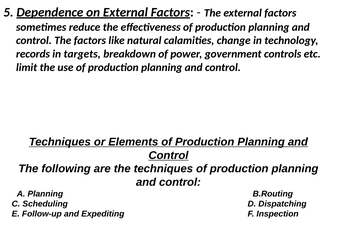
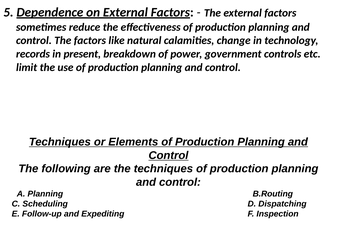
targets: targets -> present
